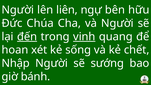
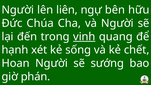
đến underline: present -> none
hoan: hoan -> hạnh
Nhập: Nhập -> Hoan
bánh: bánh -> phán
